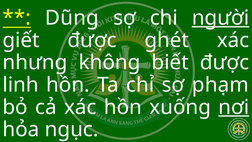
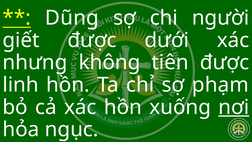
người underline: present -> none
ghét: ghét -> dưới
biết: biết -> tiên
